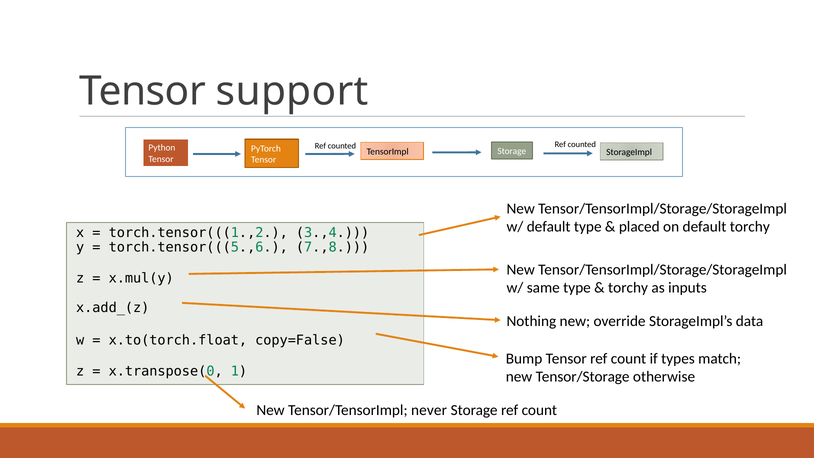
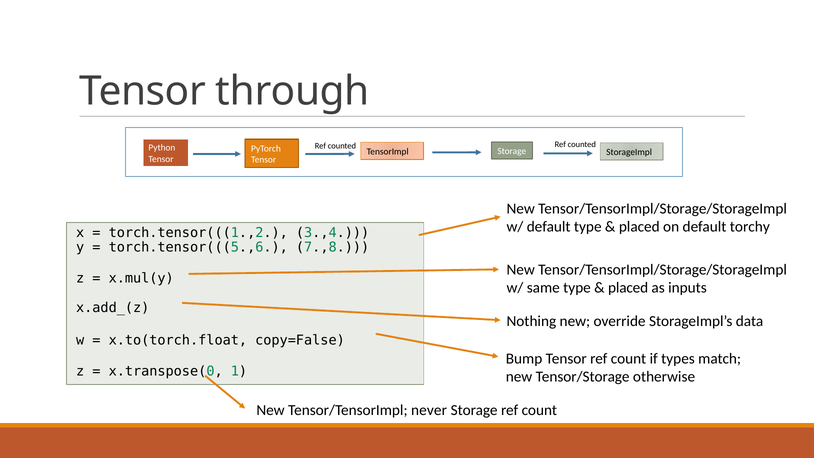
support: support -> through
torchy at (628, 288): torchy -> placed
